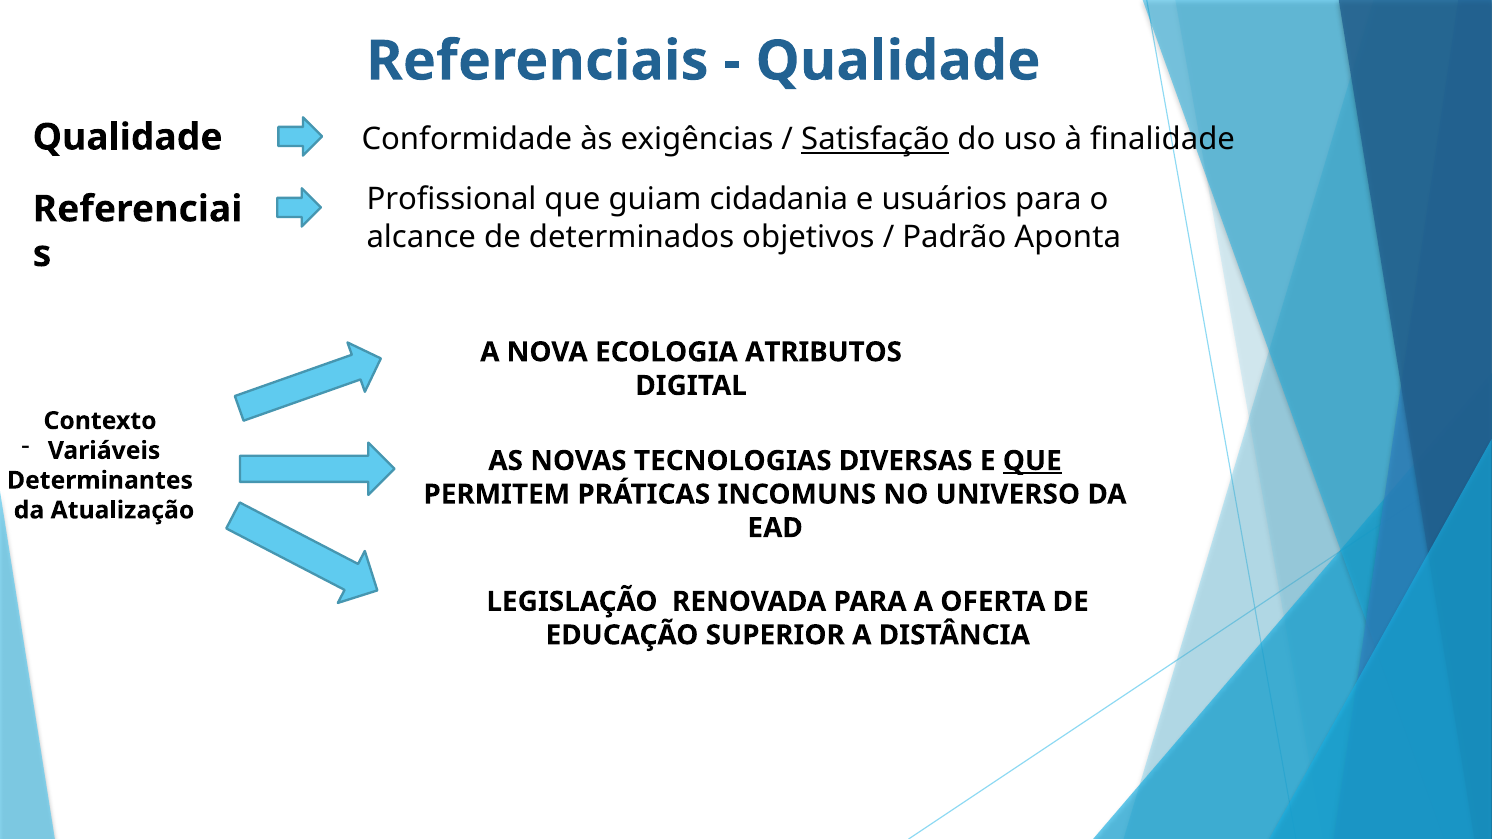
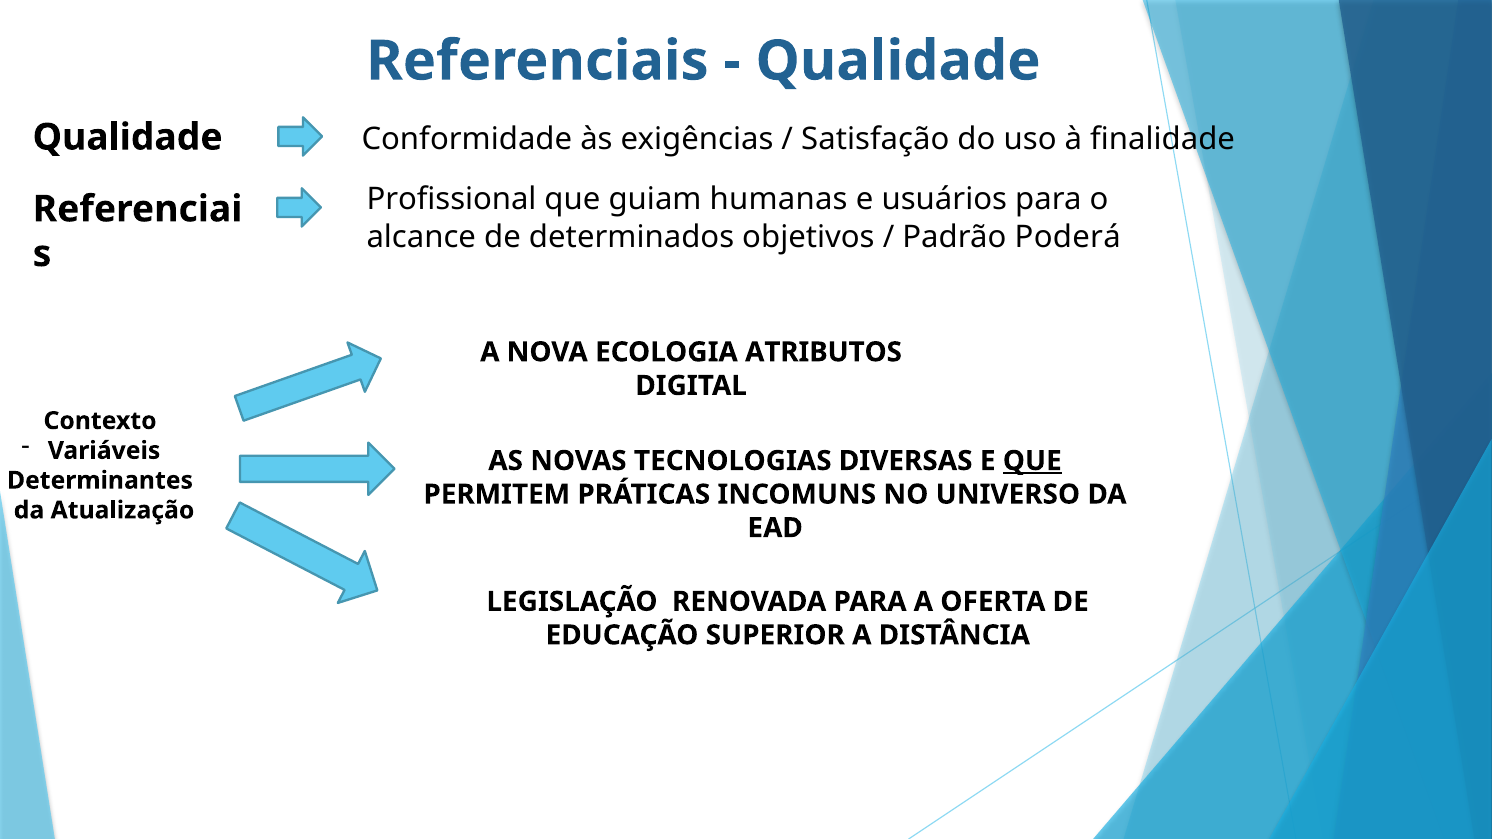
Satisfação underline: present -> none
cidadania: cidadania -> humanas
Aponta: Aponta -> Poderá
